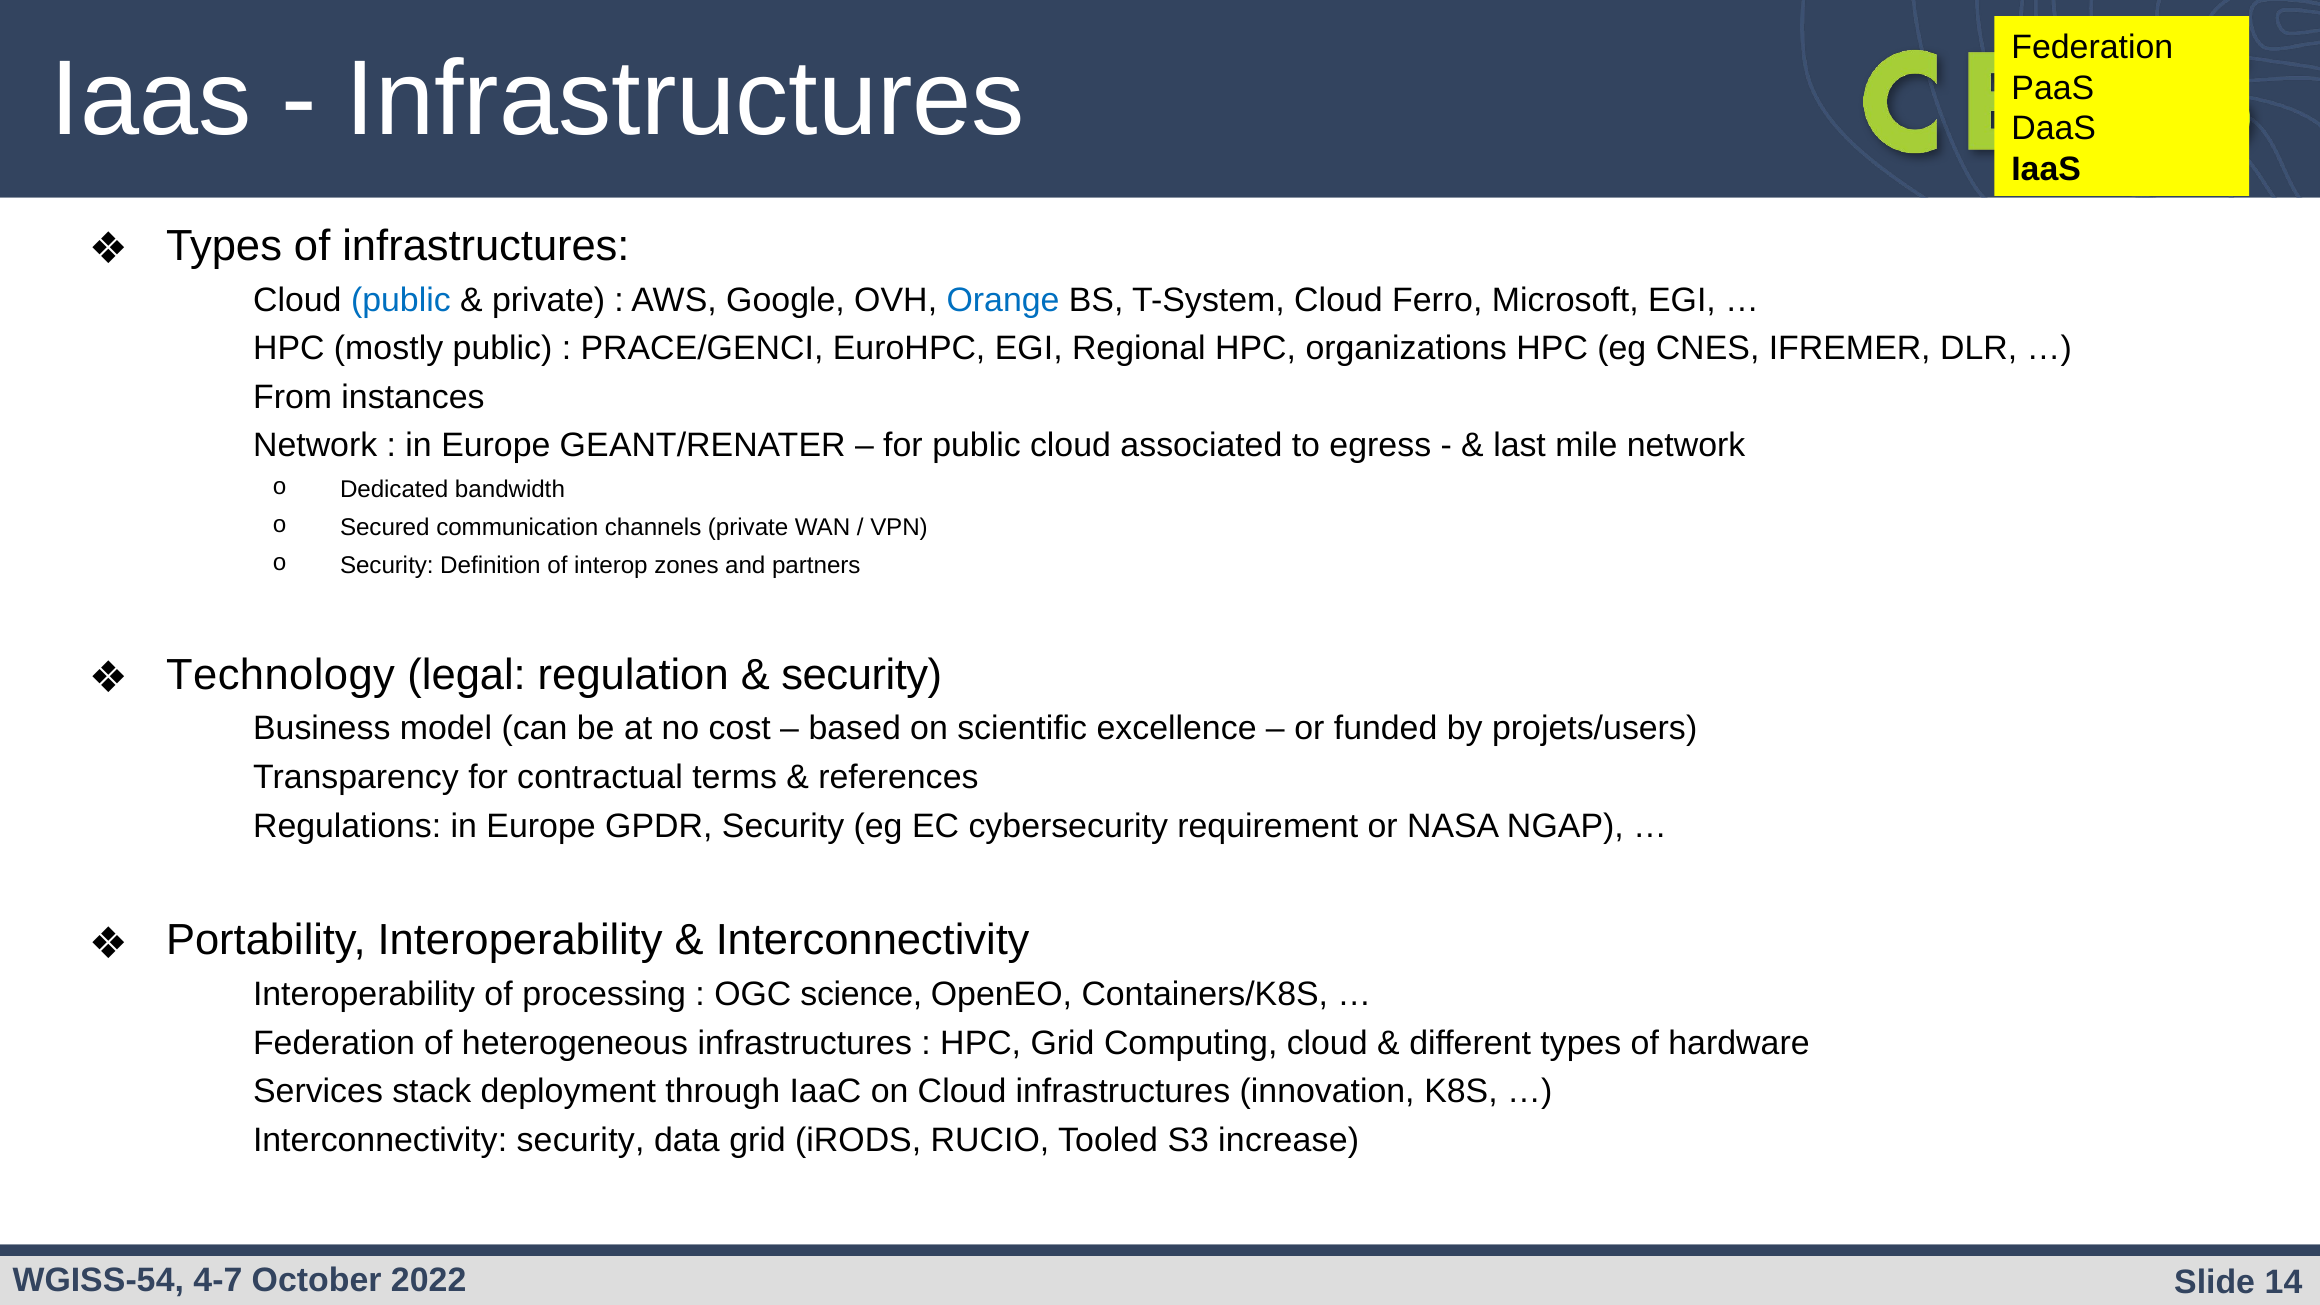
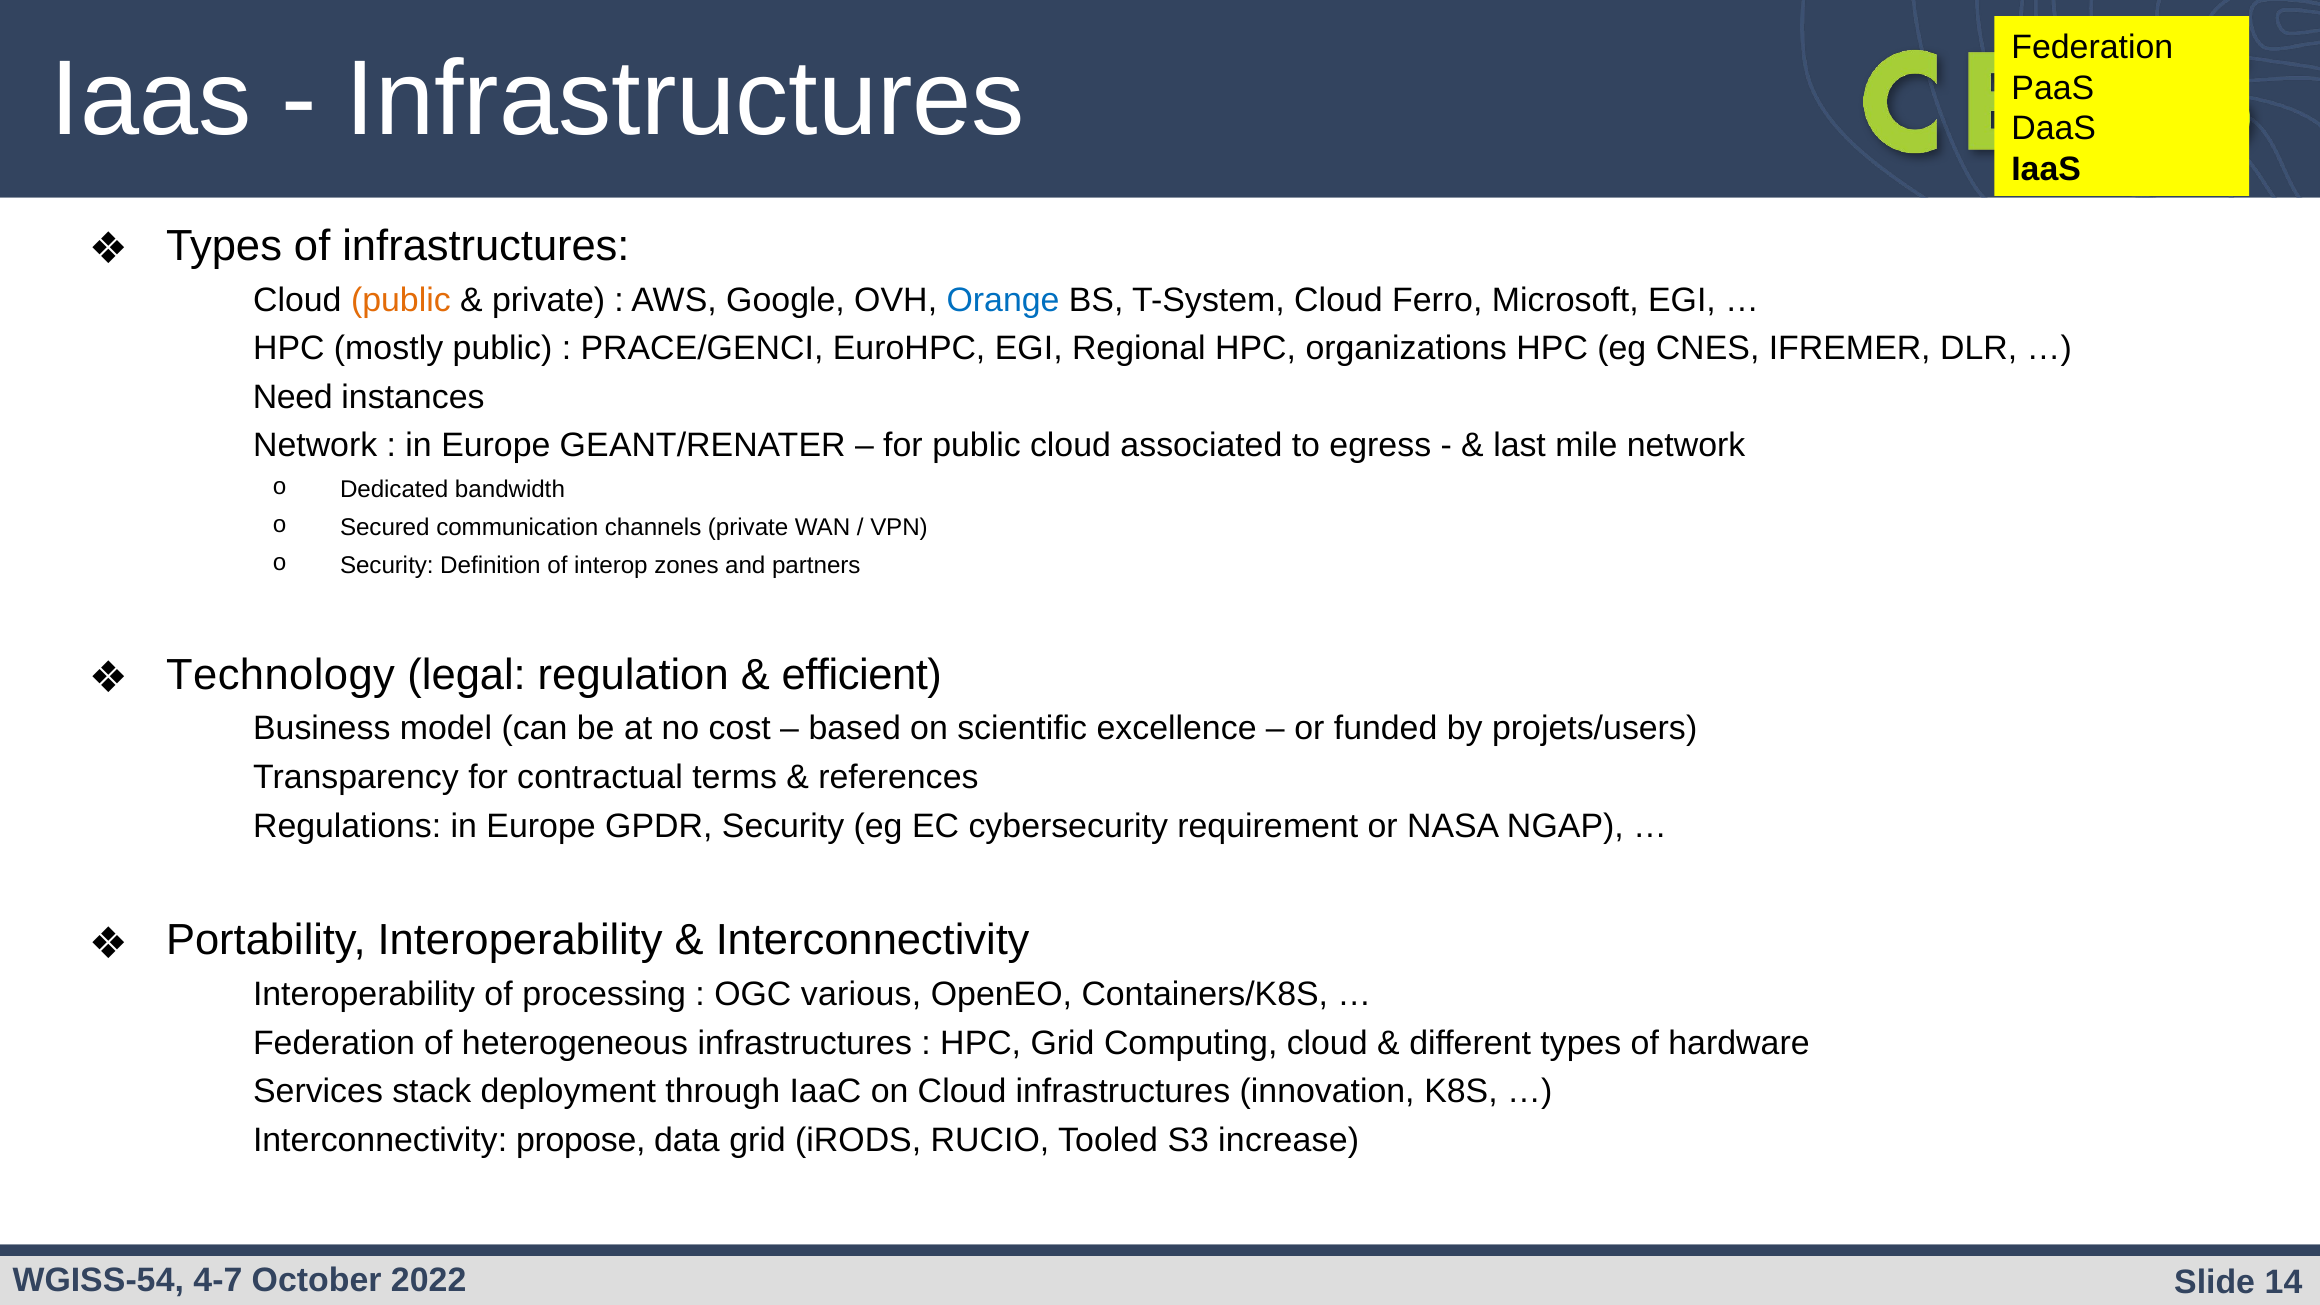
public at (401, 300) colour: blue -> orange
From: From -> Need
security at (862, 675): security -> efficient
science: science -> various
Interconnectivity security: security -> propose
